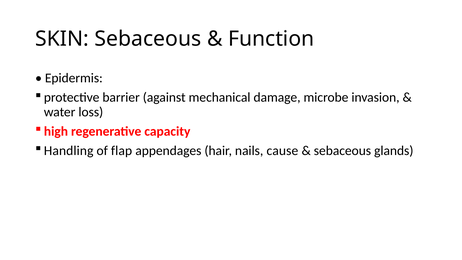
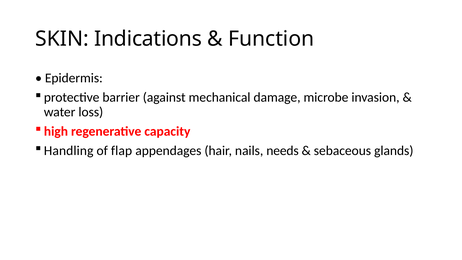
SKIN Sebaceous: Sebaceous -> Indications
cause: cause -> needs
